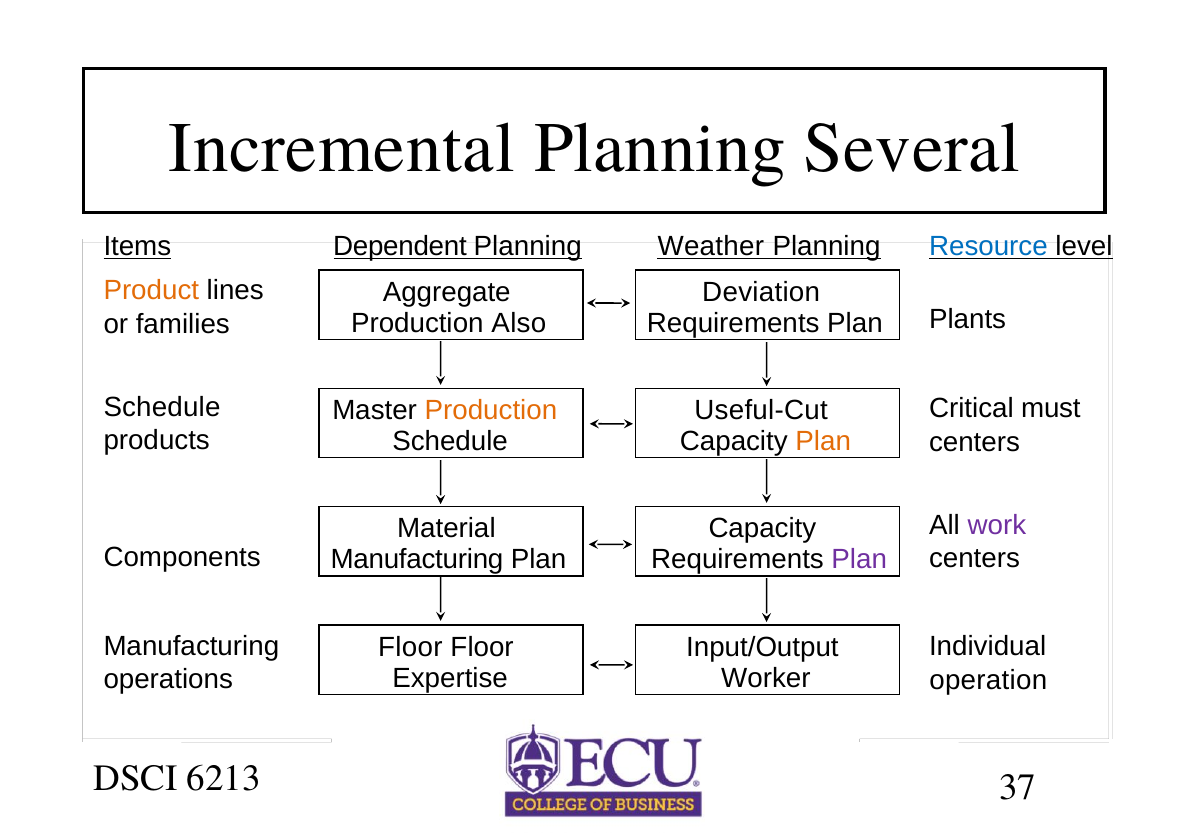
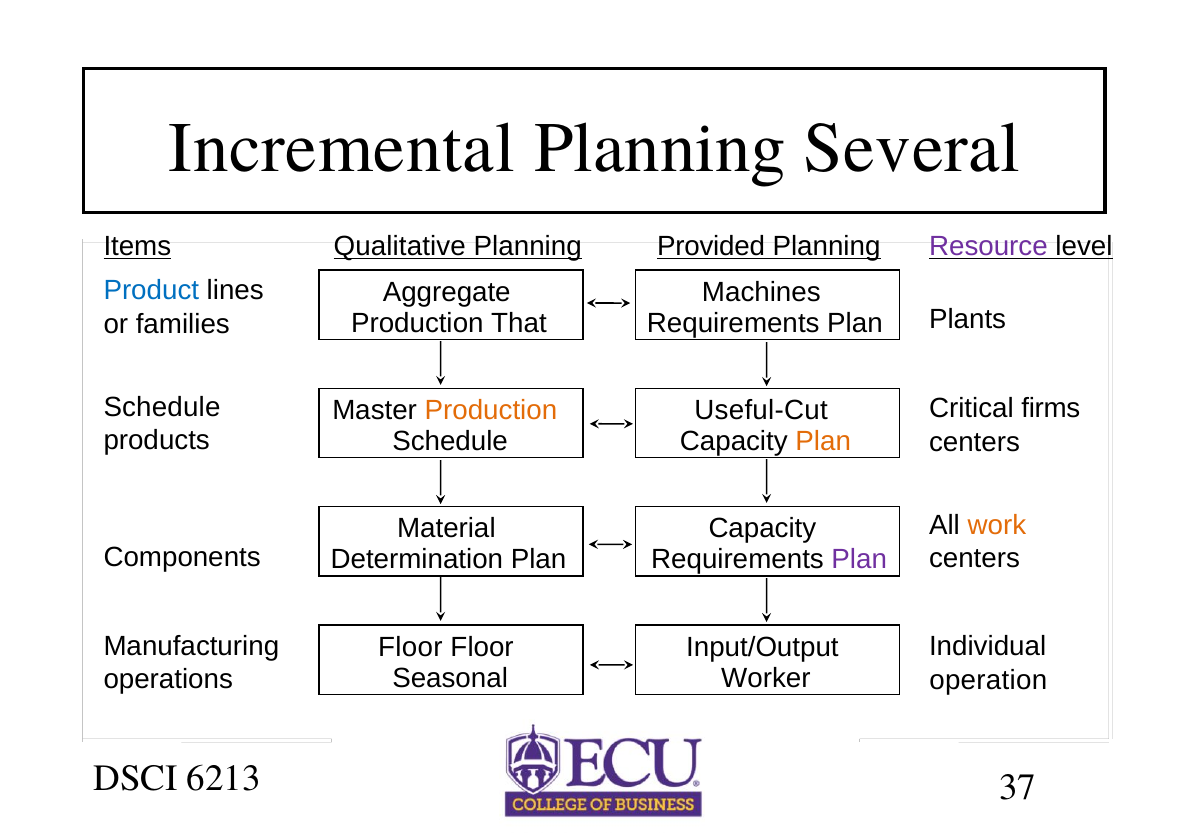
Dependent: Dependent -> Qualitative
Weather: Weather -> Provided
Resource colour: blue -> purple
Product colour: orange -> blue
Deviation: Deviation -> Machines
Also: Also -> That
must: must -> firms
work colour: purple -> orange
Manufacturing at (417, 559): Manufacturing -> Determination
Expertise: Expertise -> Seasonal
